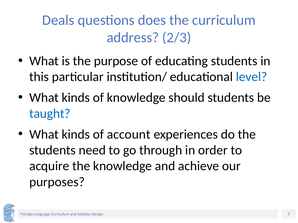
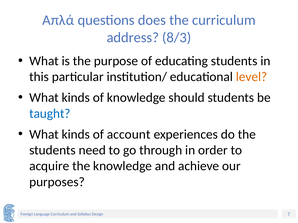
Deals: Deals -> Απλά
2/3: 2/3 -> 8/3
level colour: blue -> orange
